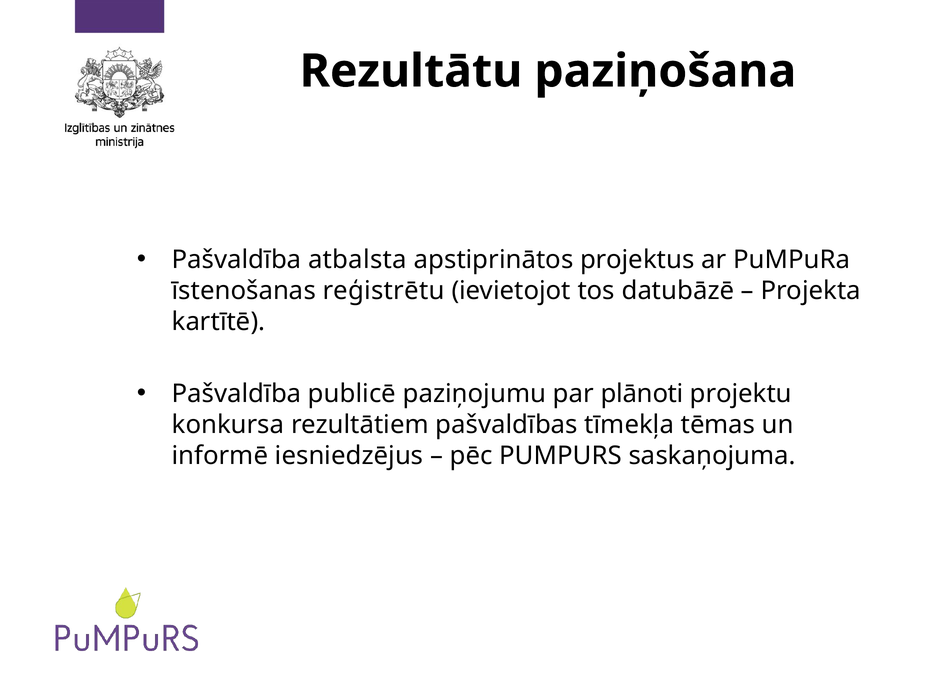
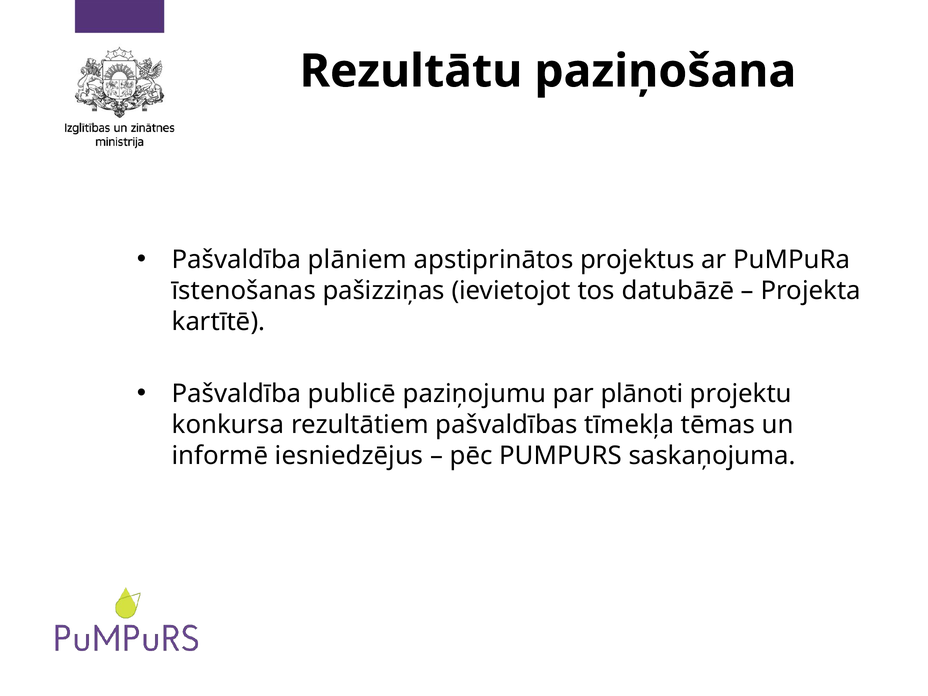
atbalsta: atbalsta -> plāniem
reģistrētu: reģistrētu -> pašizziņas
